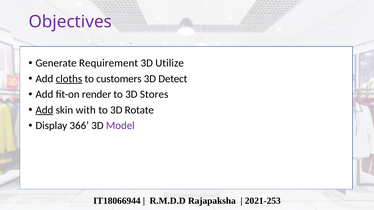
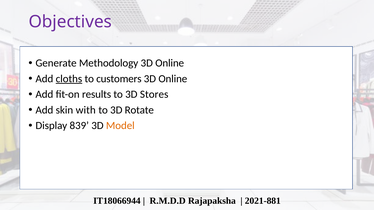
Requirement: Requirement -> Methodology
Utilize at (170, 63): Utilize -> Online
Detect at (173, 79): Detect -> Online
render: render -> results
Add at (44, 110) underline: present -> none
366: 366 -> 839
Model colour: purple -> orange
2021-253: 2021-253 -> 2021-881
